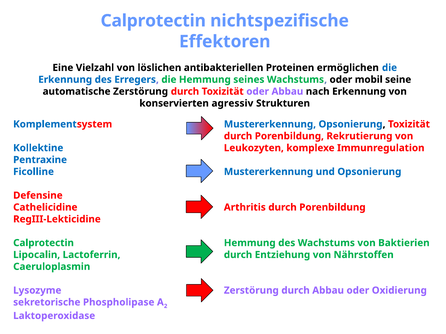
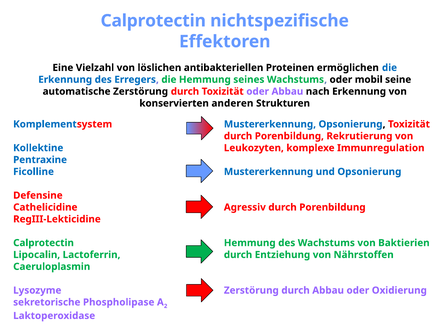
agressiv: agressiv -> anderen
Arthritis: Arthritis -> Agressiv
